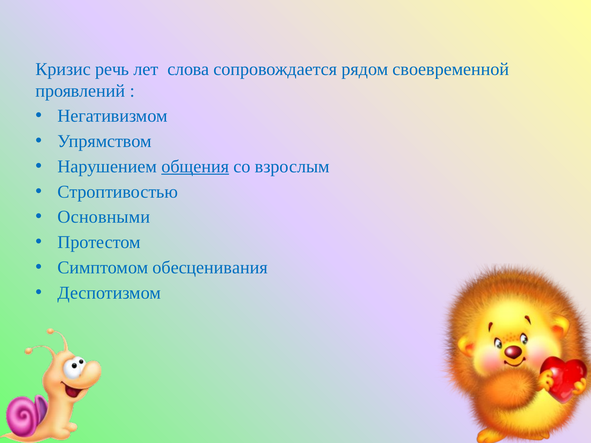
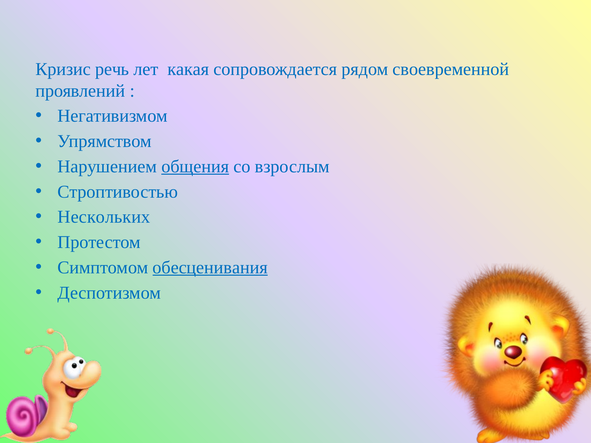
слова: слова -> какая
Основными: Основными -> Нескольких
обесценивания underline: none -> present
